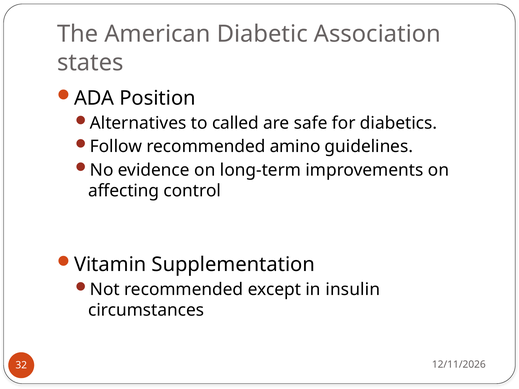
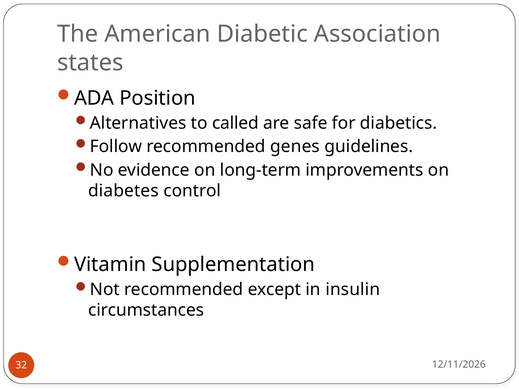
amino: amino -> genes
affecting: affecting -> diabetes
